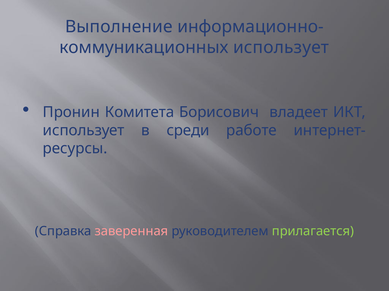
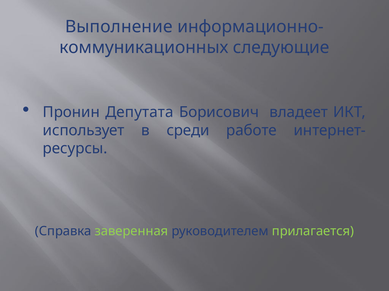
использует at (281, 48): использует -> следующие
Комитета: Комитета -> Депутата
заверенная colour: pink -> light green
